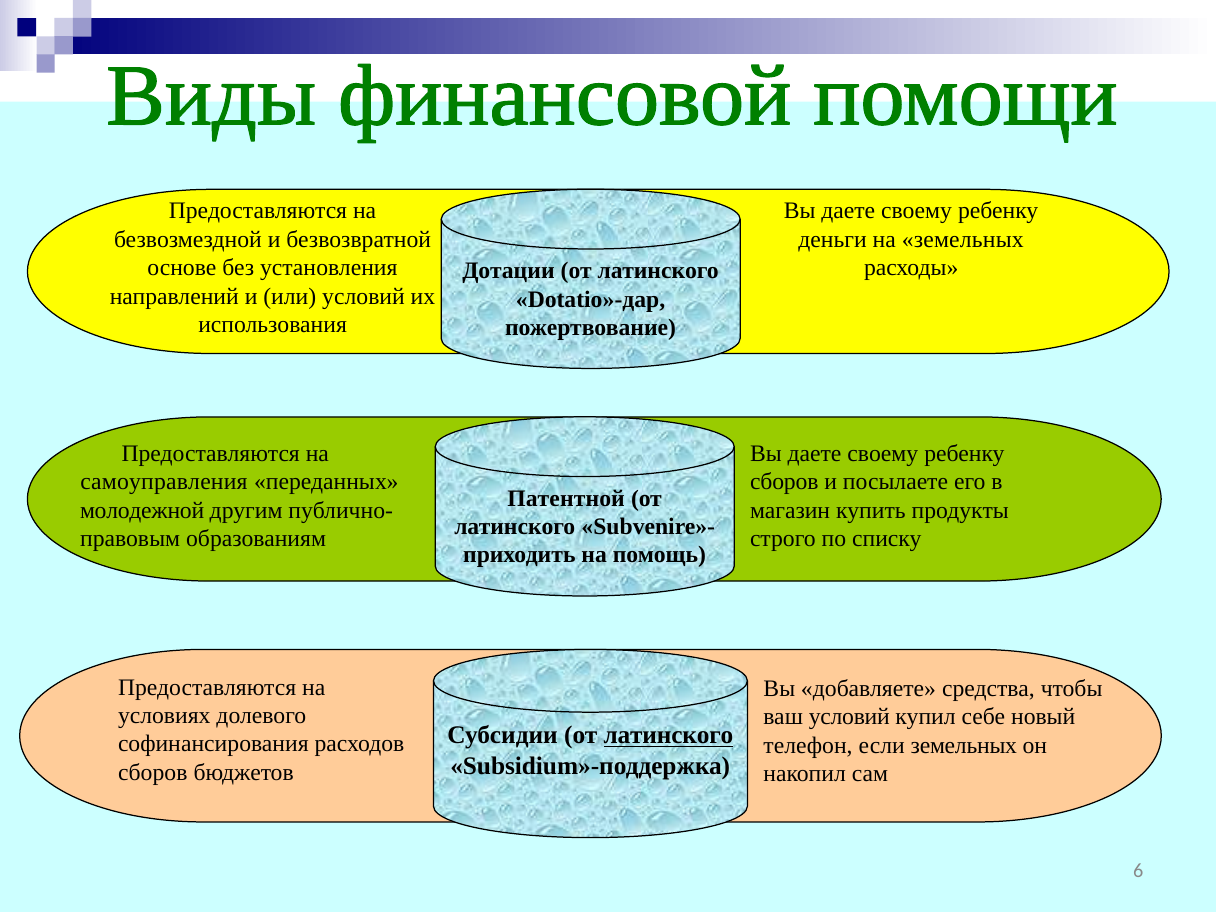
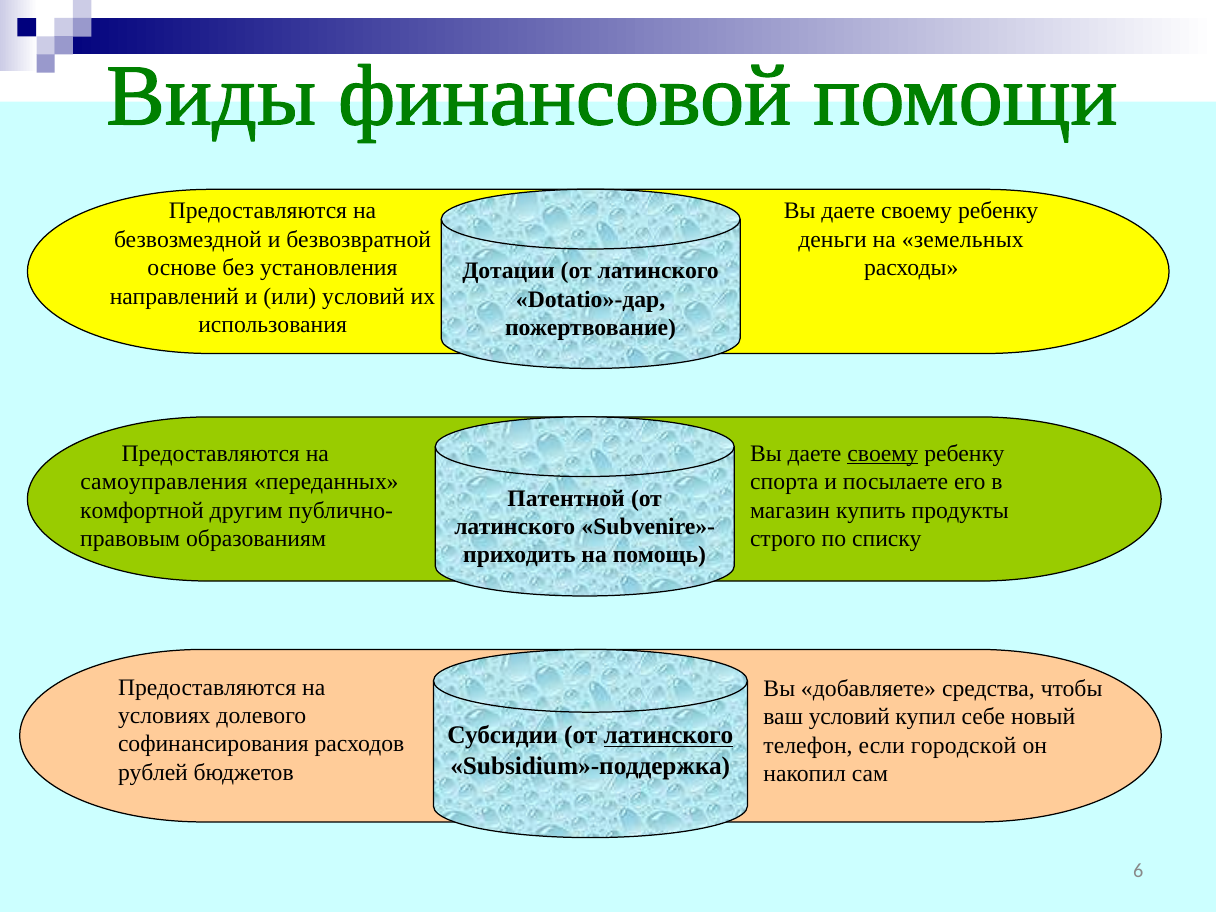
своему at (883, 454) underline: none -> present
сборов at (784, 482): сборов -> спорта
молодежной: молодежной -> комфортной
если земельных: земельных -> городской
сборов at (153, 772): сборов -> рублей
